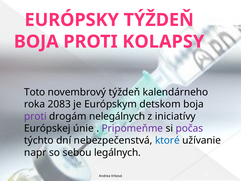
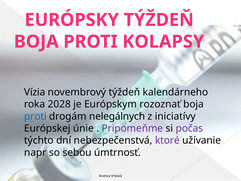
Toto: Toto -> Vízia
2083: 2083 -> 2028
detskom: detskom -> rozoznať
proti at (35, 116) colour: purple -> blue
ktoré colour: blue -> purple
legálnych: legálnych -> úmtrnosť
